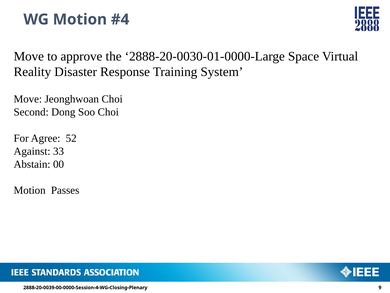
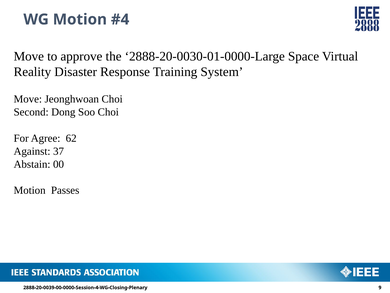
52: 52 -> 62
33: 33 -> 37
